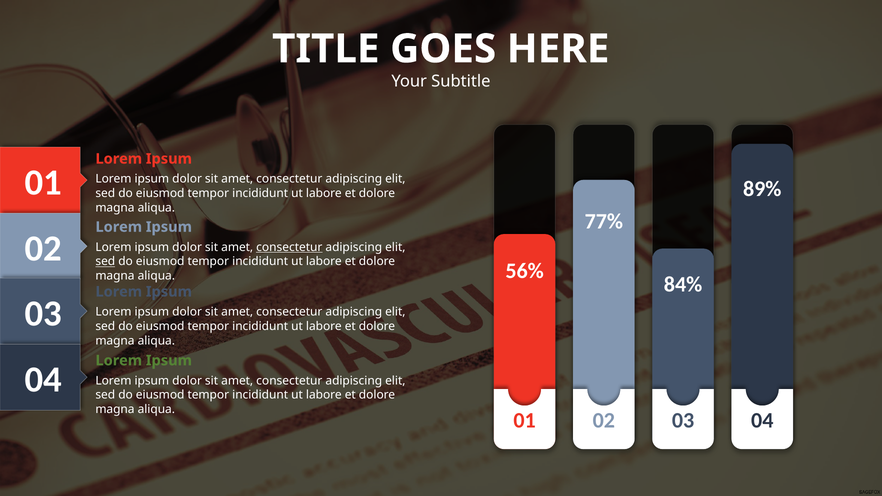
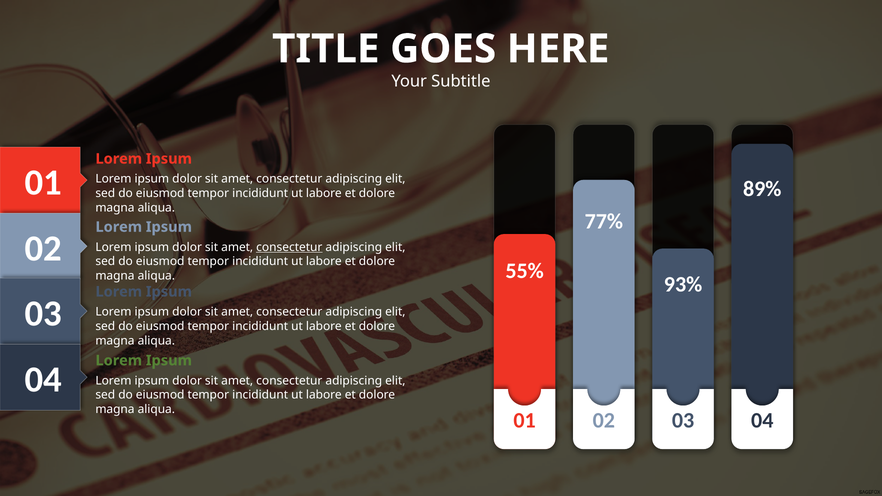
sed at (105, 262) underline: present -> none
56%: 56% -> 55%
84%: 84% -> 93%
